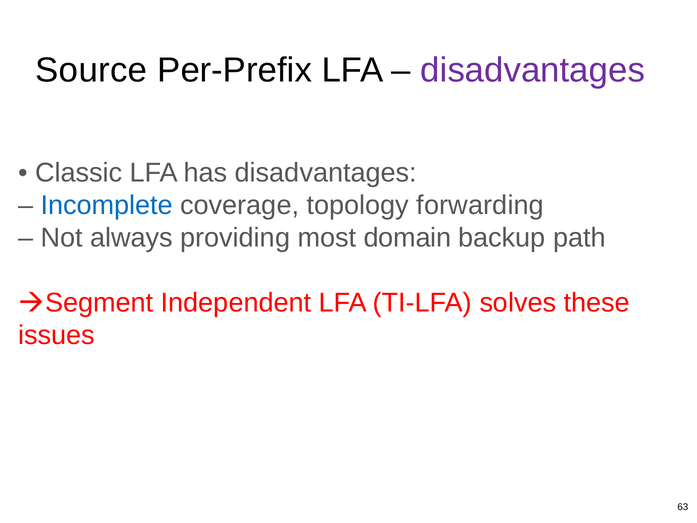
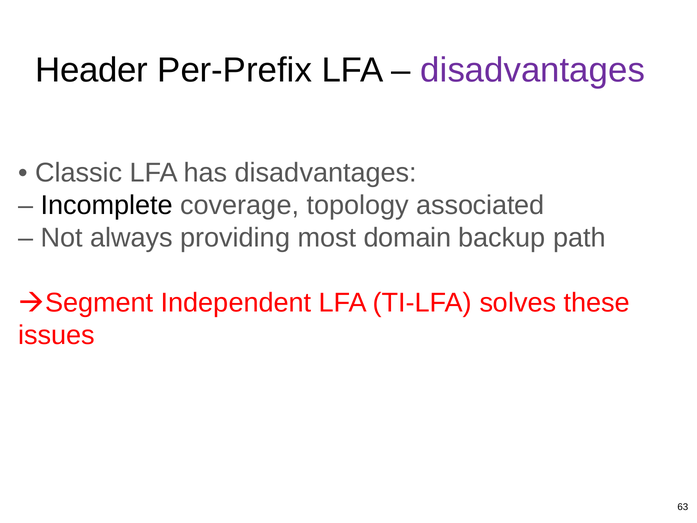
Source: Source -> Header
Incomplete colour: blue -> black
forwarding: forwarding -> associated
